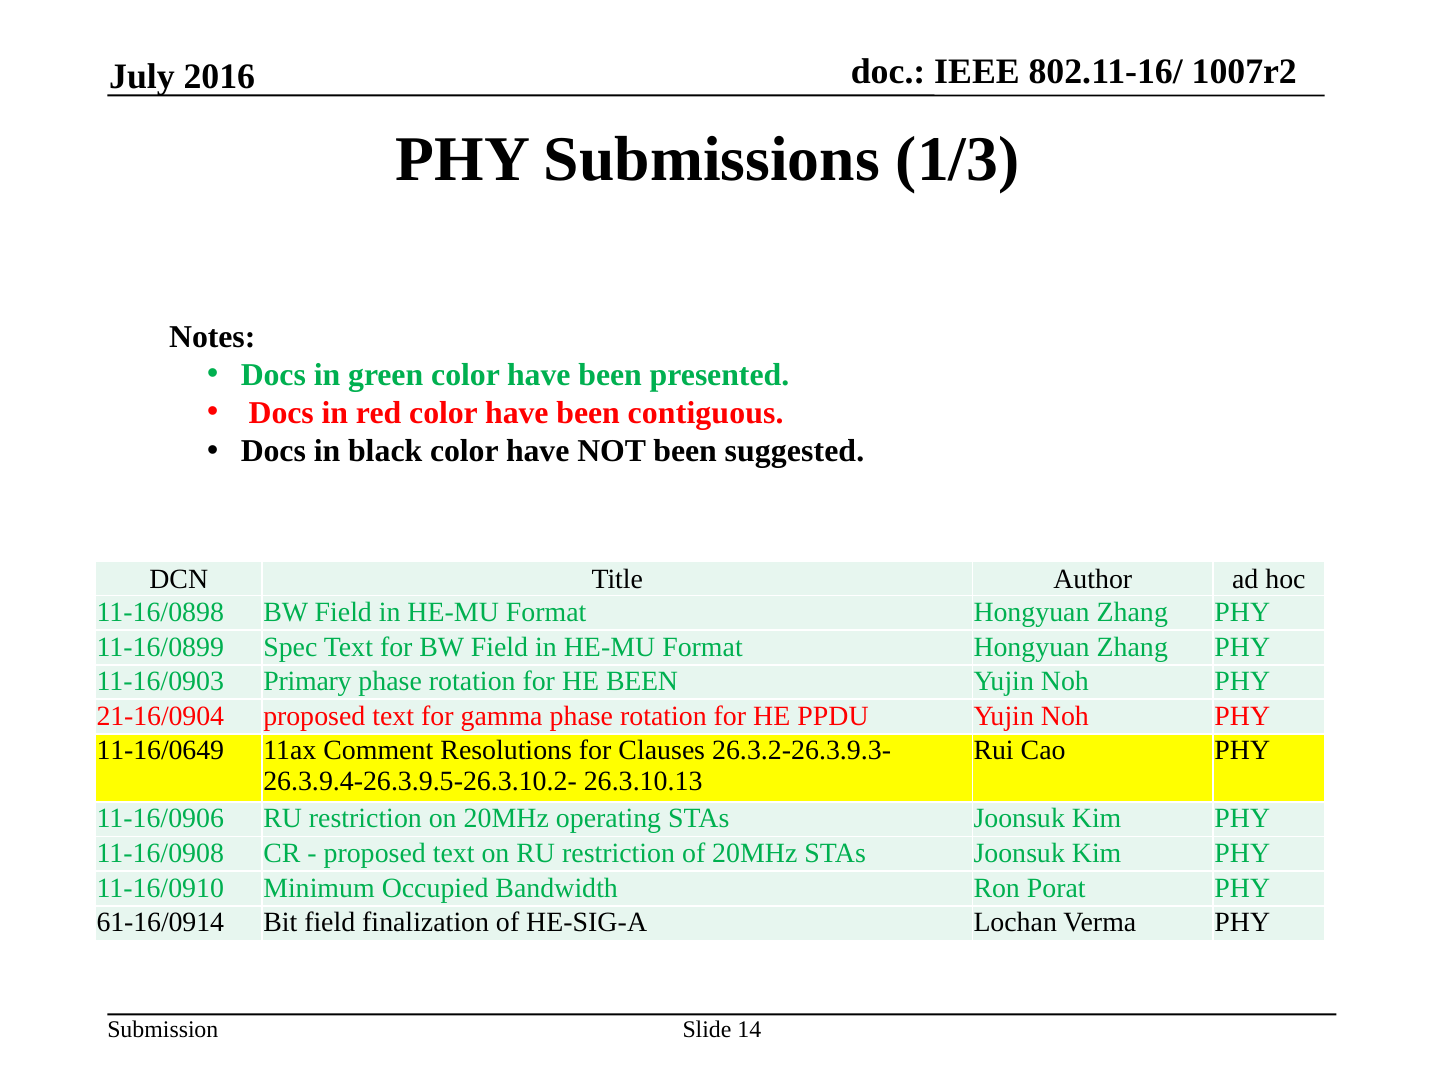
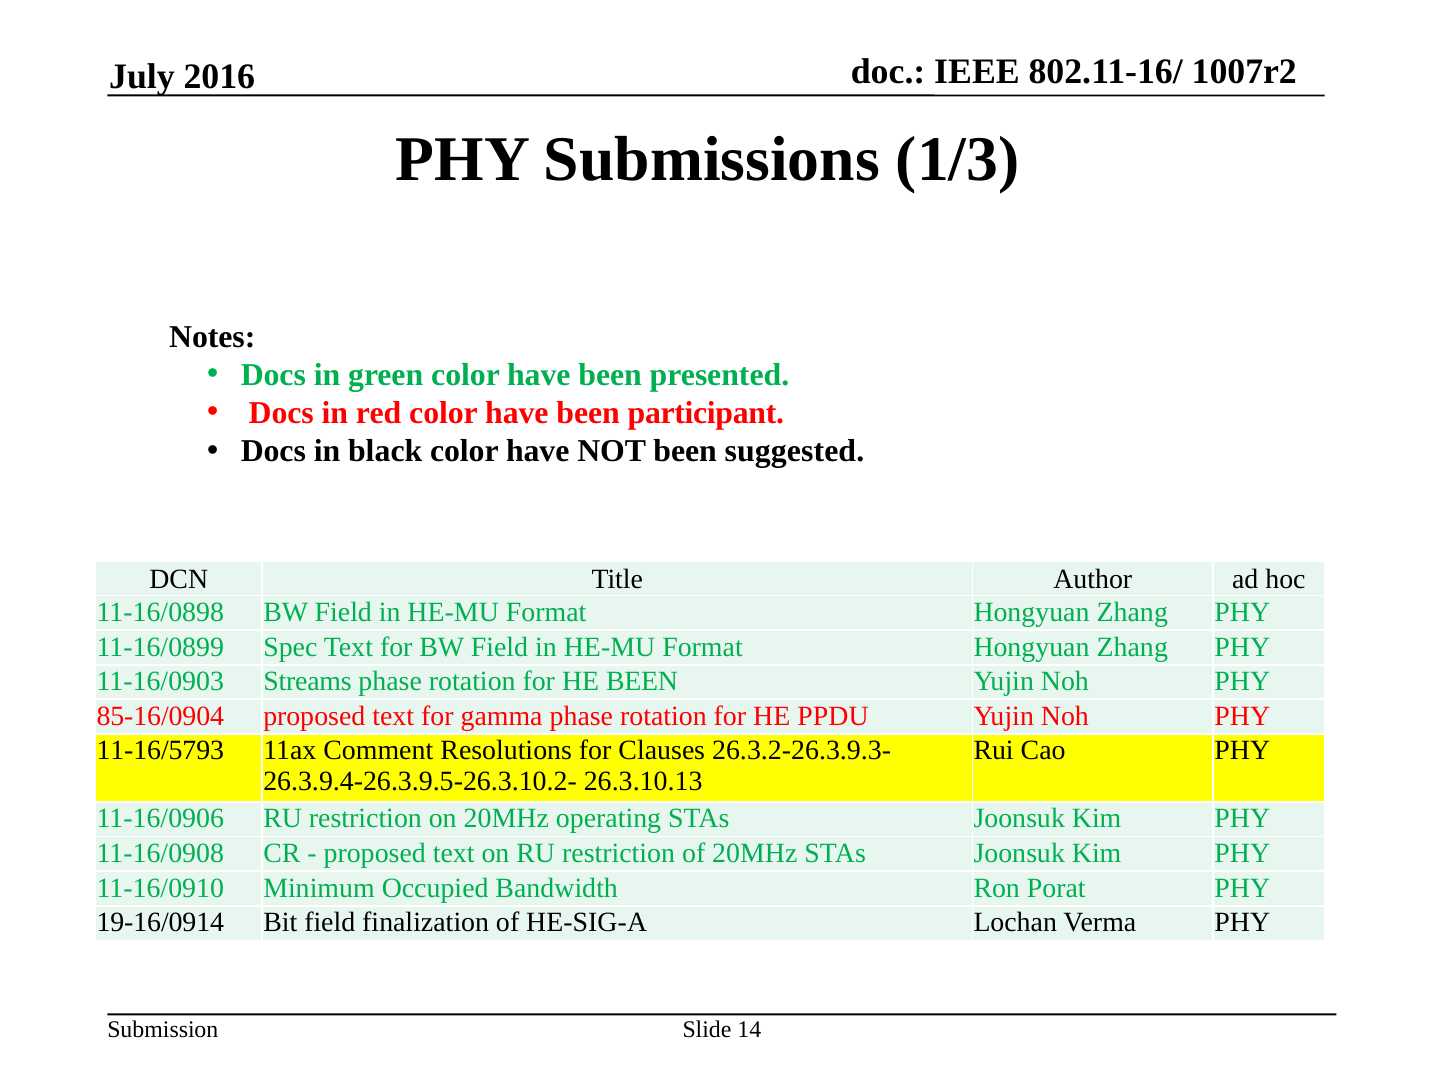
contiguous: contiguous -> participant
Primary: Primary -> Streams
21-16/0904: 21-16/0904 -> 85-16/0904
11-16/0649: 11-16/0649 -> 11-16/5793
61-16/0914: 61-16/0914 -> 19-16/0914
